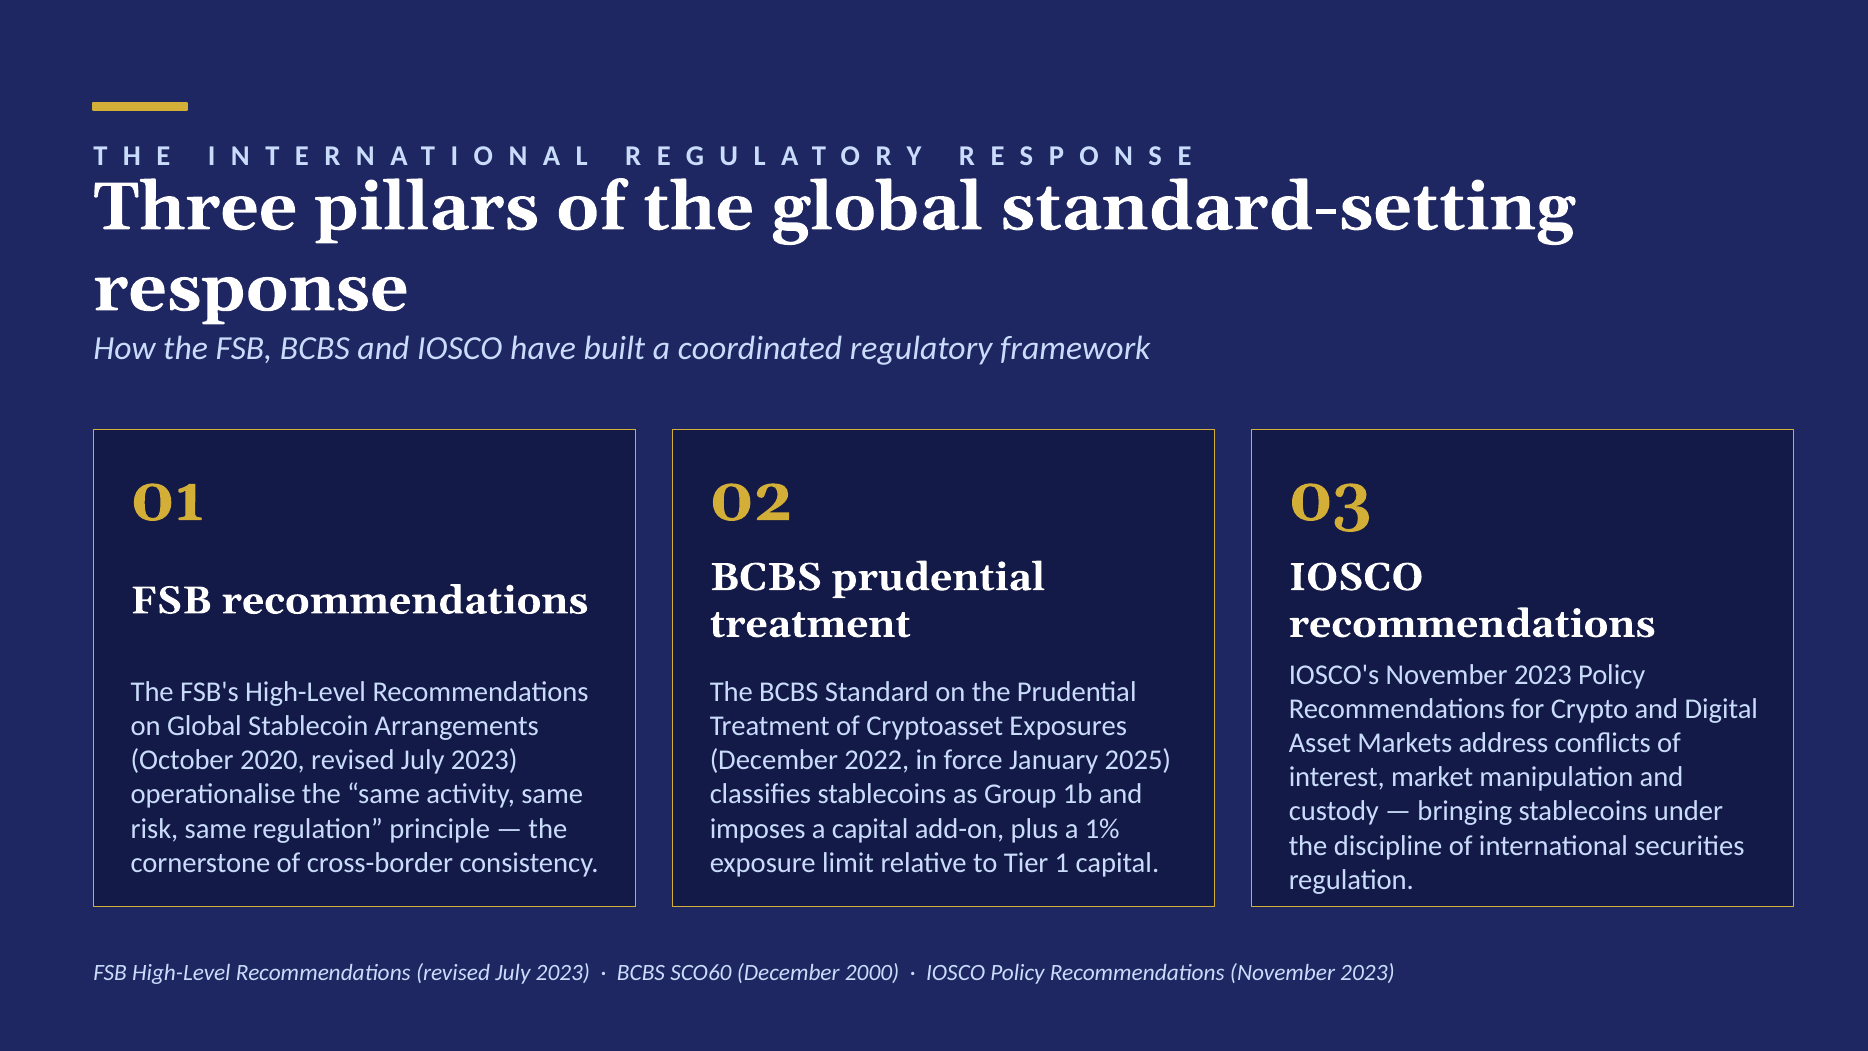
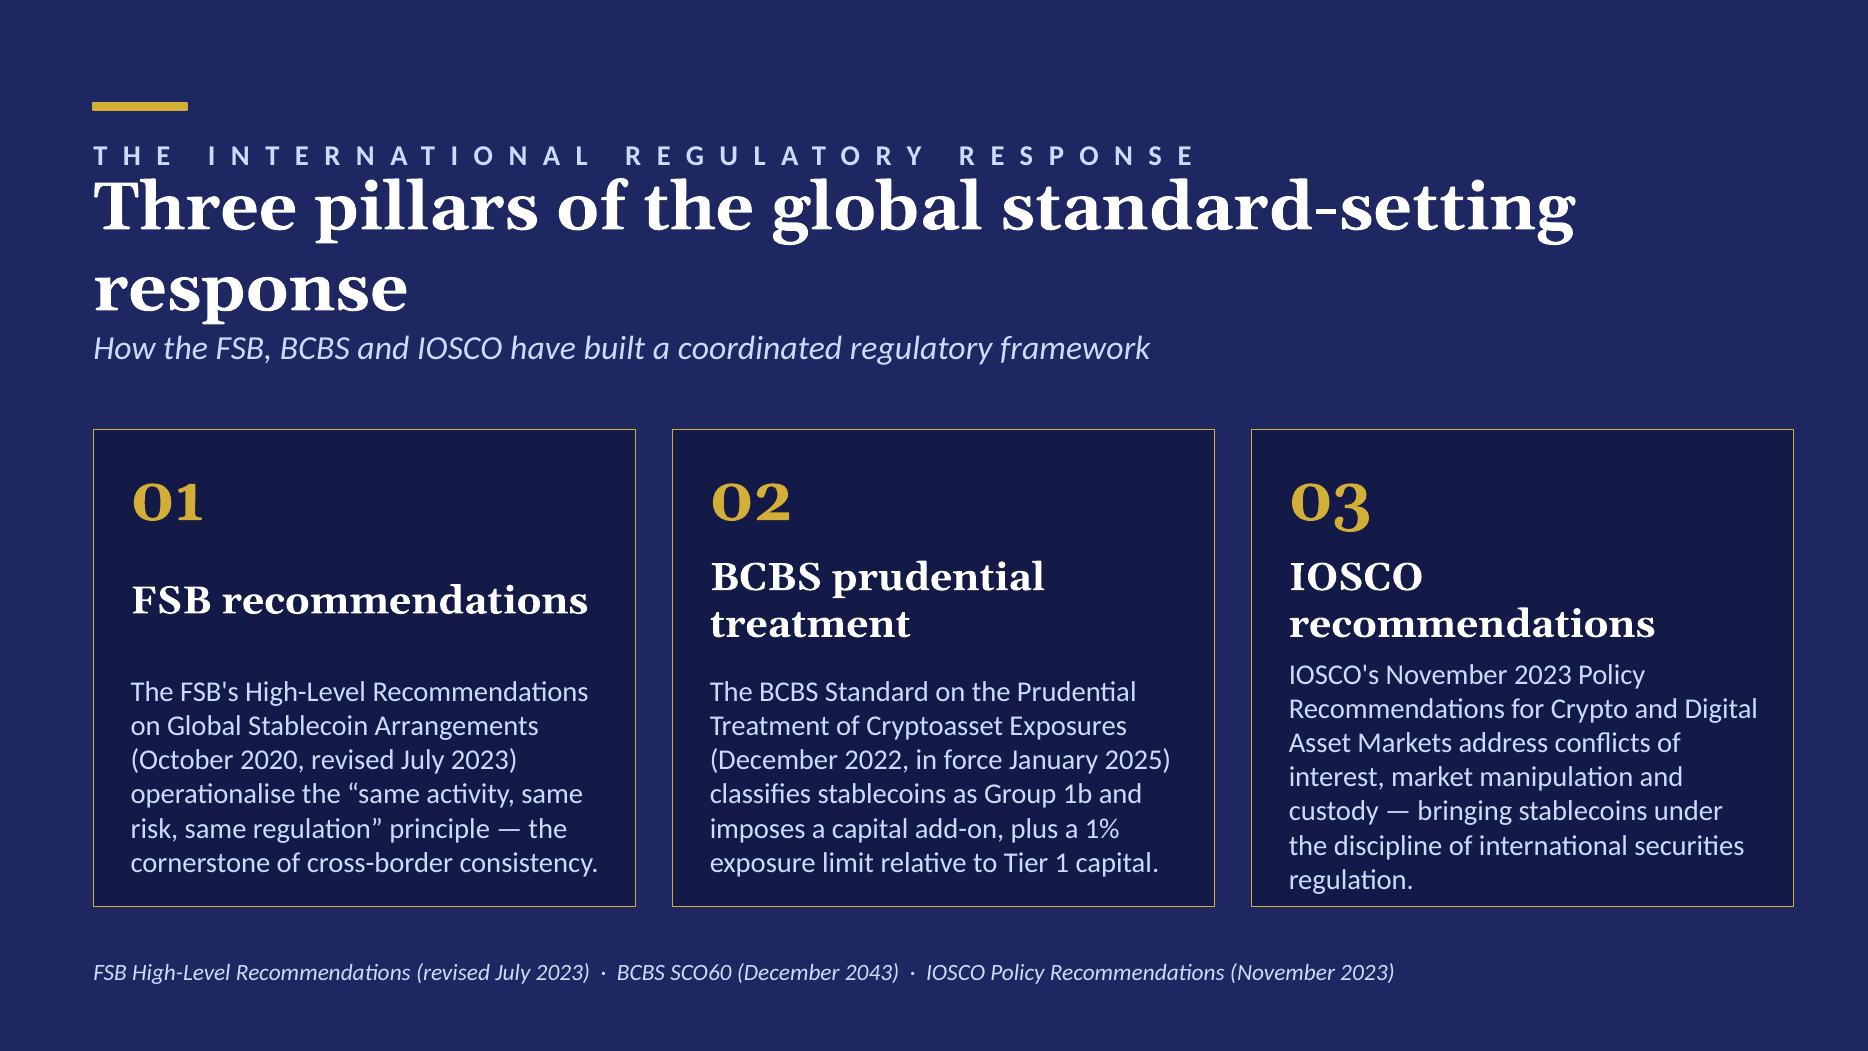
2000: 2000 -> 2043
